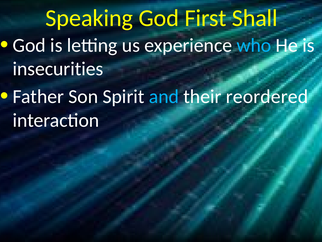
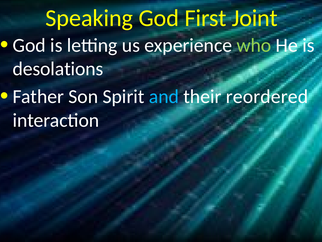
Shall: Shall -> Joint
who colour: light blue -> light green
insecurities: insecurities -> desolations
